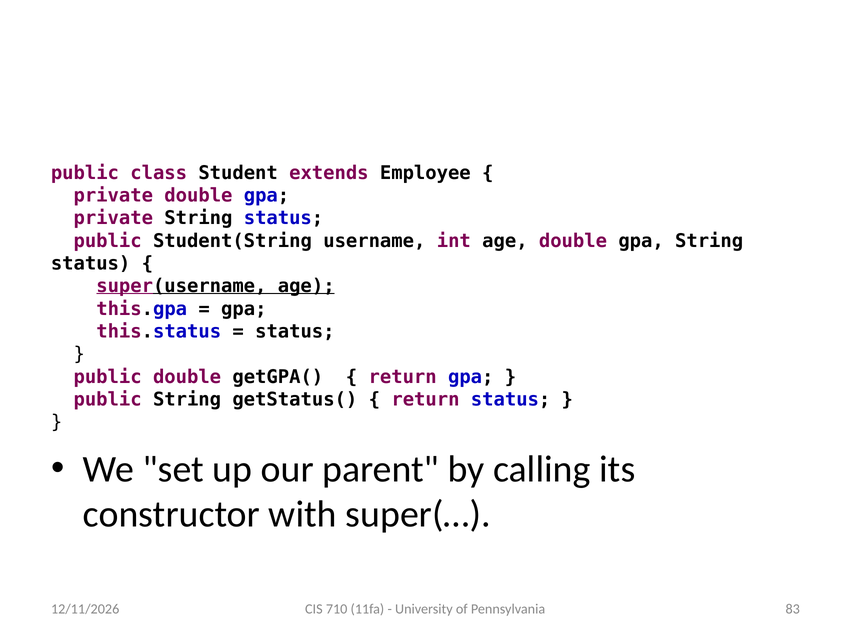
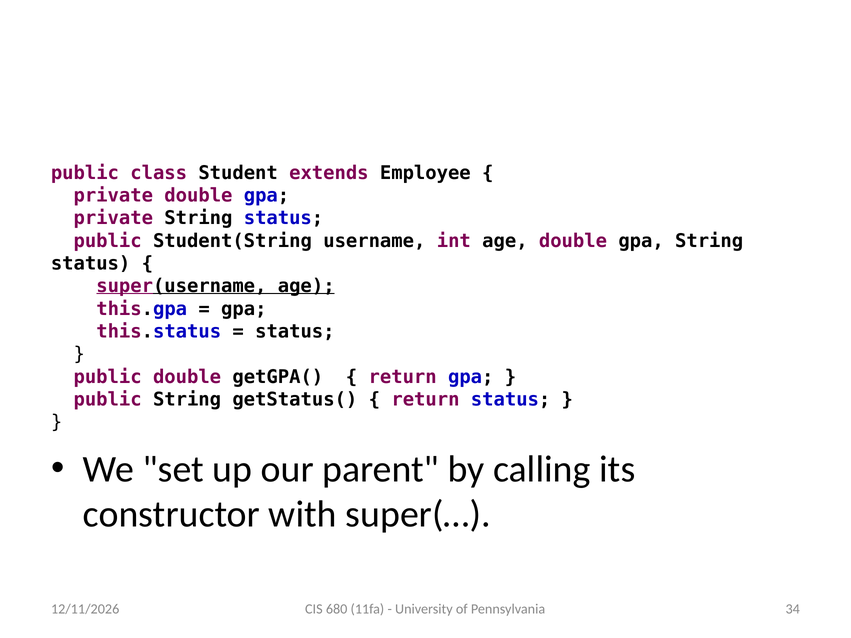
710: 710 -> 680
83: 83 -> 34
